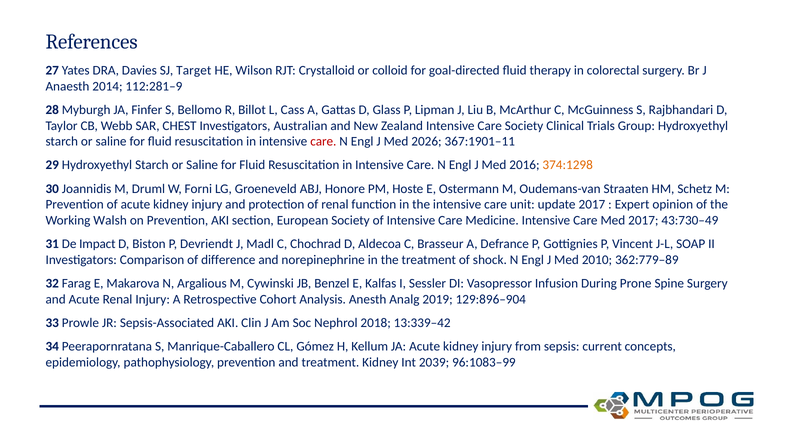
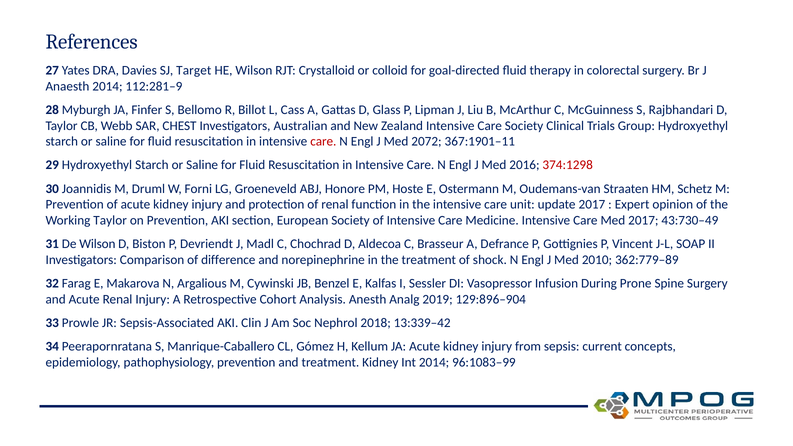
2026: 2026 -> 2072
374:1298 colour: orange -> red
Working Walsh: Walsh -> Taylor
De Impact: Impact -> Wilson
Int 2039: 2039 -> 2014
